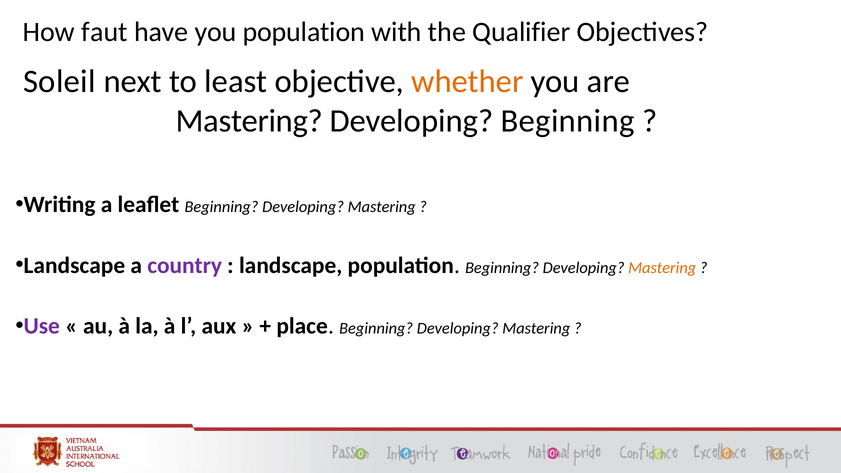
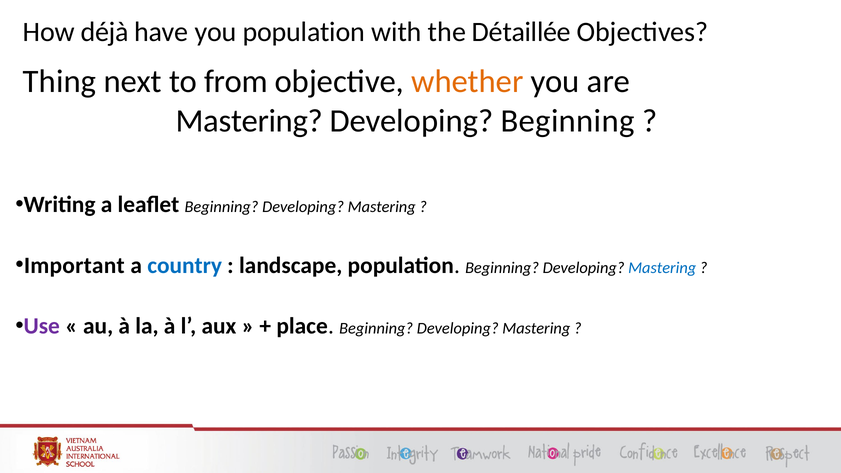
faut: faut -> déjà
Qualifier: Qualifier -> Détaillée
Soleil: Soleil -> Thing
least: least -> from
Landscape at (74, 265): Landscape -> Important
country colour: purple -> blue
Mastering at (662, 268) colour: orange -> blue
